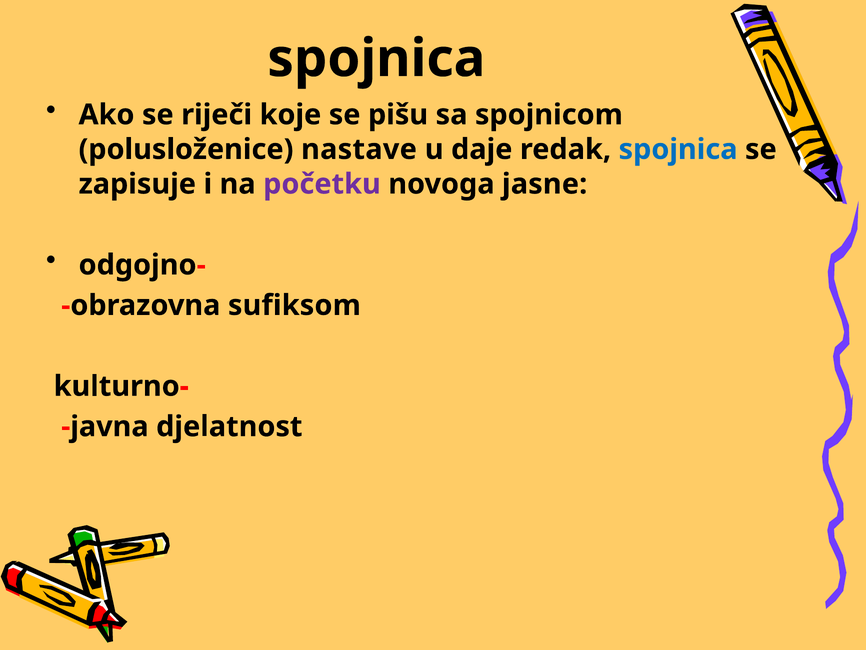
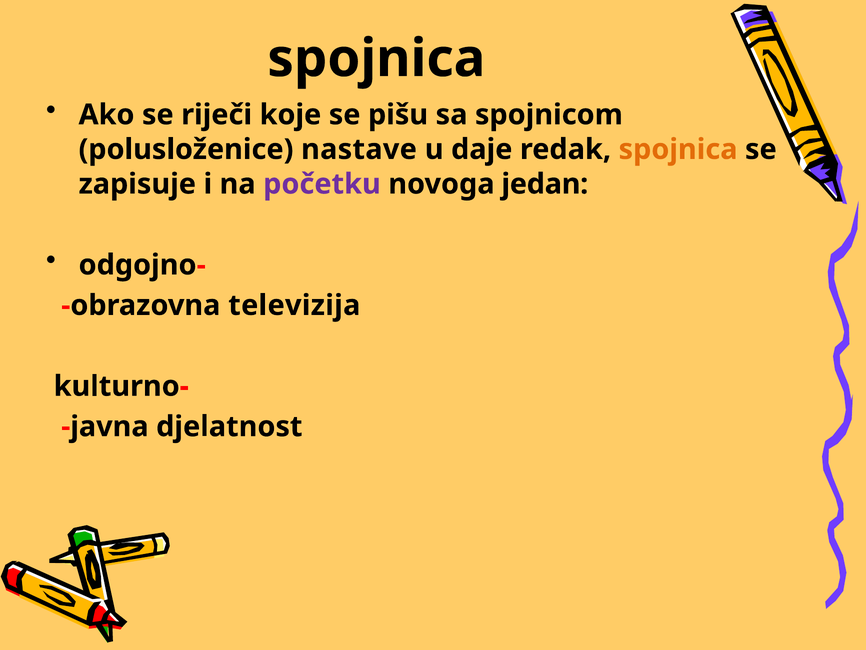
spojnica at (678, 149) colour: blue -> orange
jasne: jasne -> jedan
sufiksom: sufiksom -> televizija
